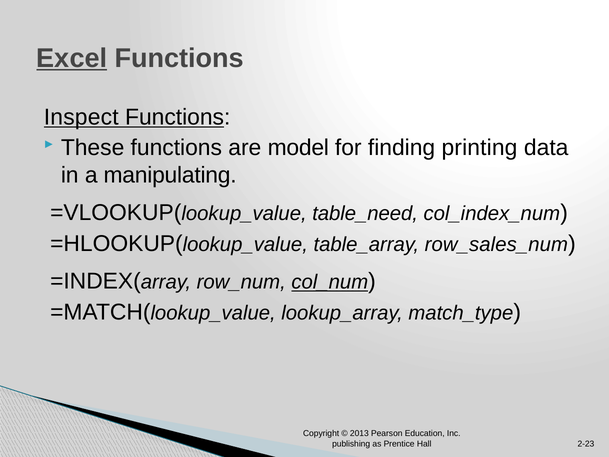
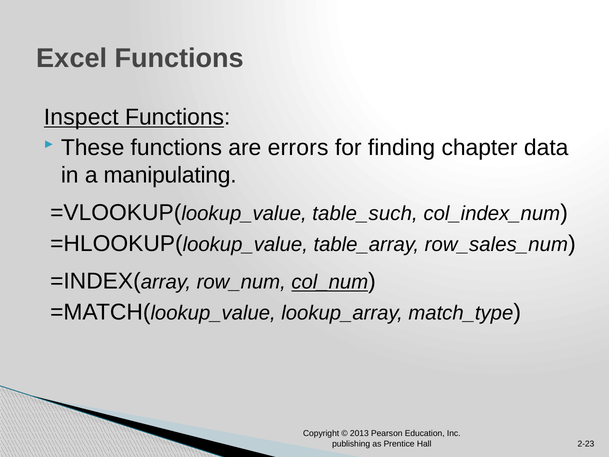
Excel underline: present -> none
model: model -> errors
printing: printing -> chapter
table_need: table_need -> table_such
